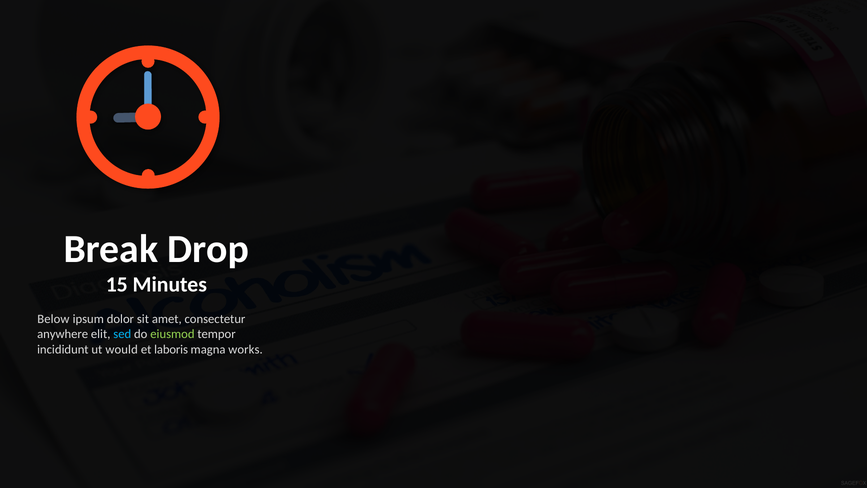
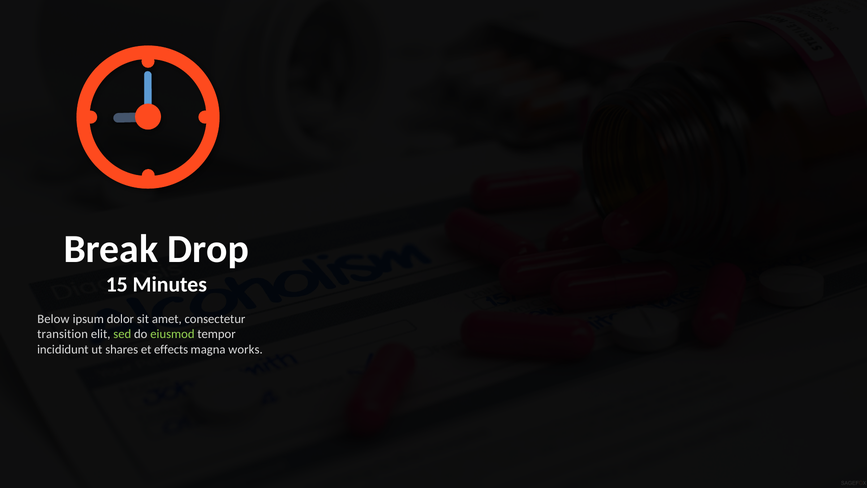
anywhere: anywhere -> transition
sed colour: light blue -> light green
would: would -> shares
laboris: laboris -> effects
